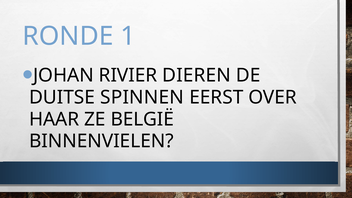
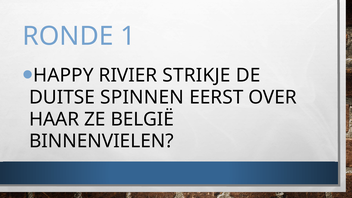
JOHAN: JOHAN -> HAPPY
DIEREN: DIEREN -> STRIKJE
